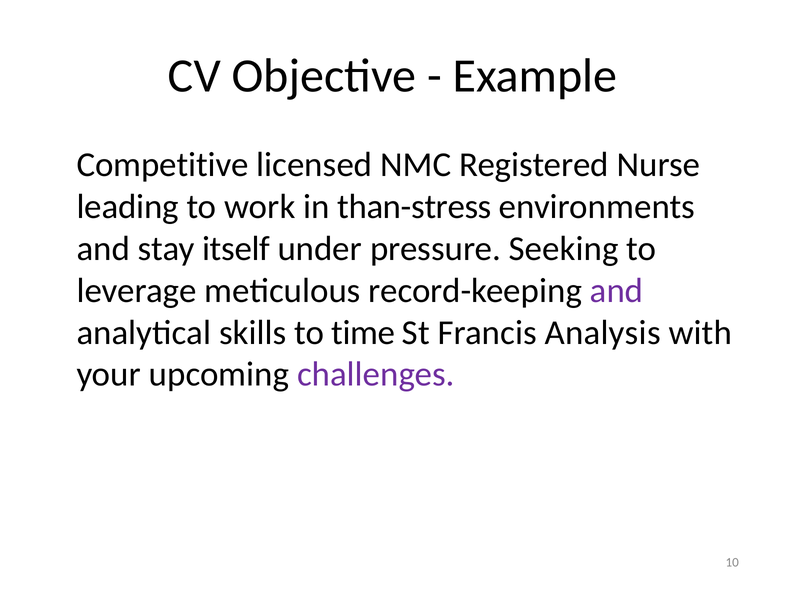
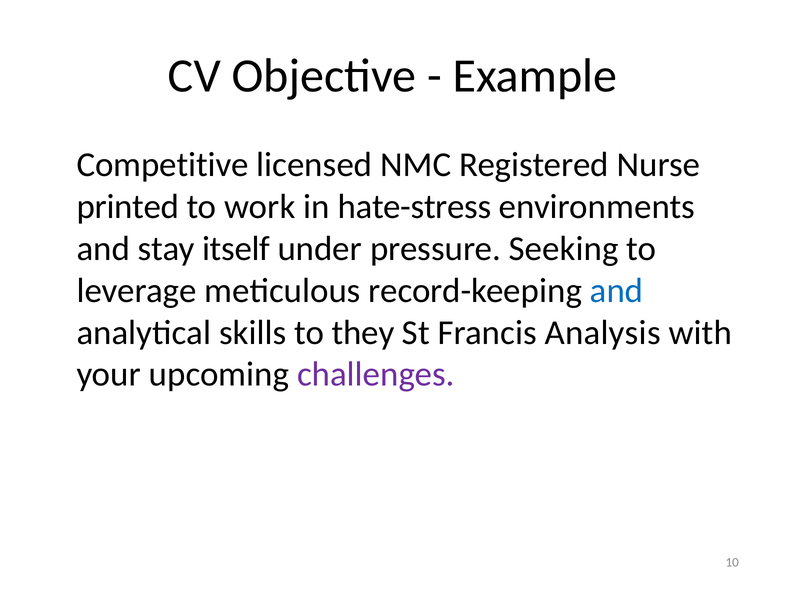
leading: leading -> printed
than-stress: than-stress -> hate-stress
and at (617, 291) colour: purple -> blue
time: time -> they
